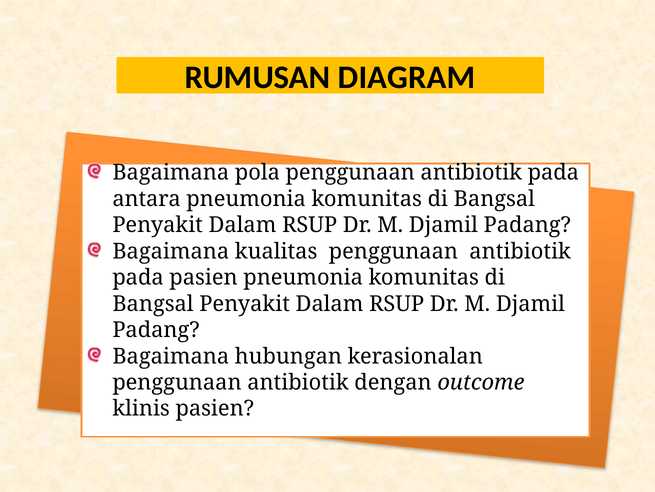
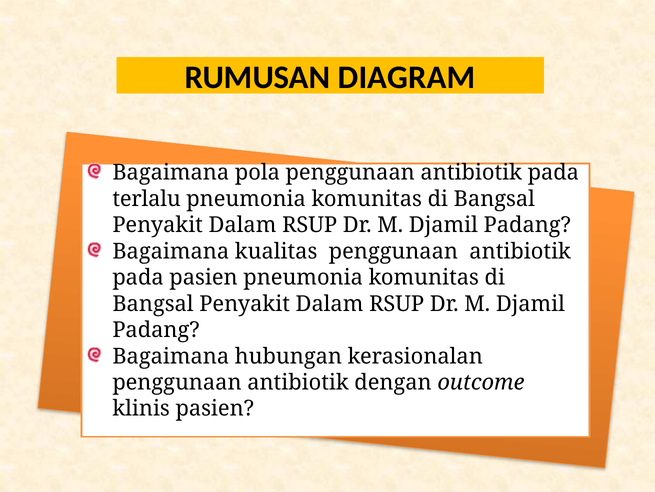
antara: antara -> terlalu
